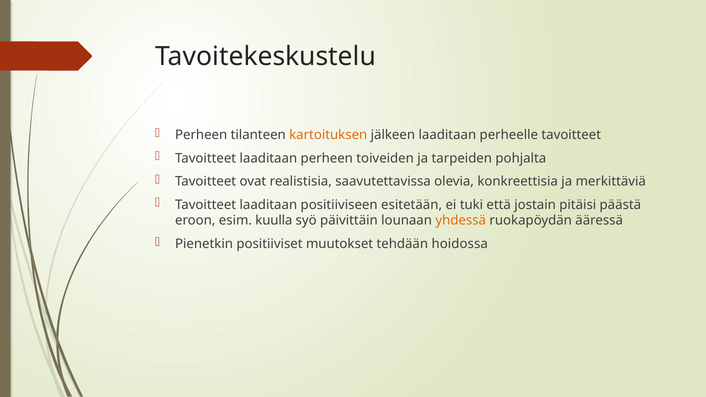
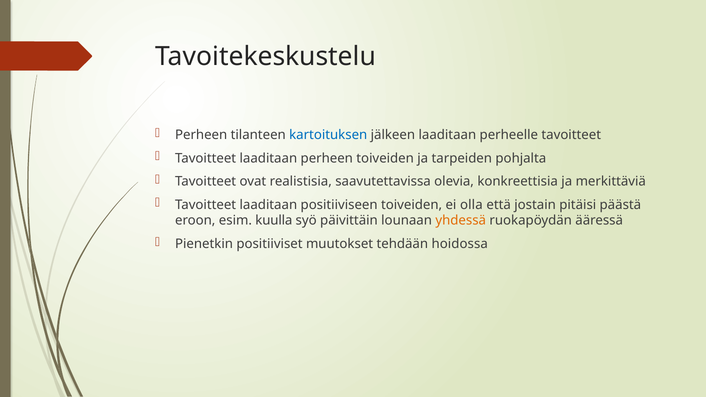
kartoituksen colour: orange -> blue
positiiviseen esitetään: esitetään -> toiveiden
tuki: tuki -> olla
